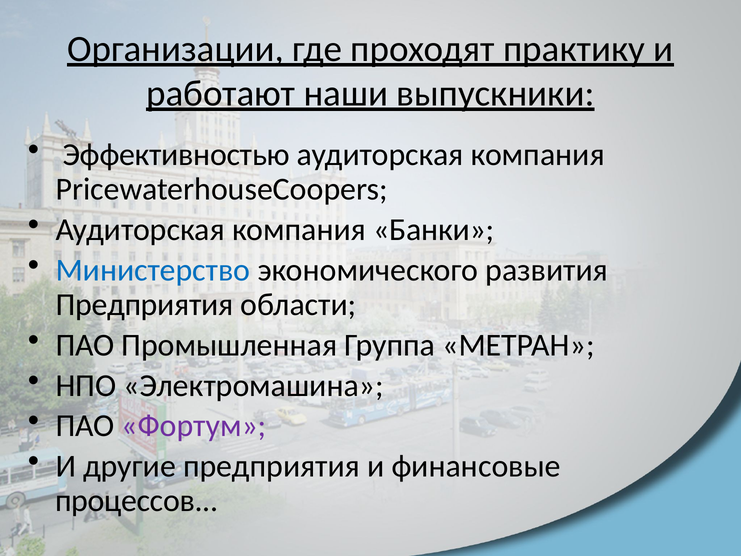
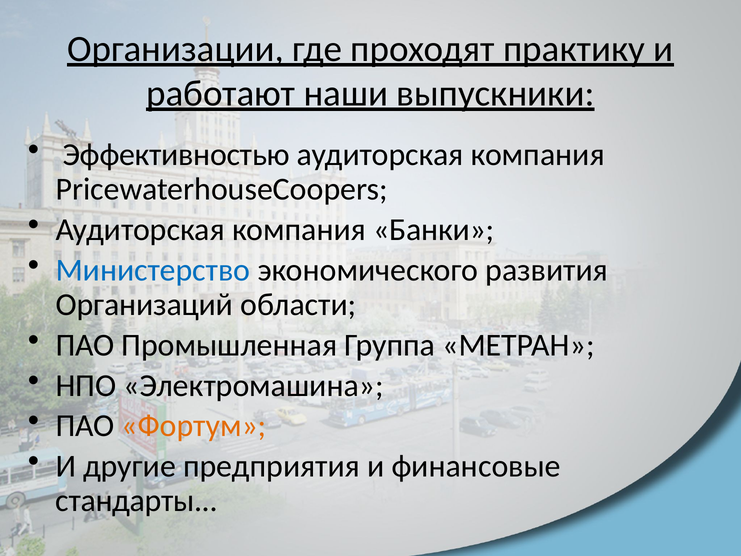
Предприятия at (144, 305): Предприятия -> Организаций
Фортум colour: purple -> orange
процессов: процессов -> стандарты
